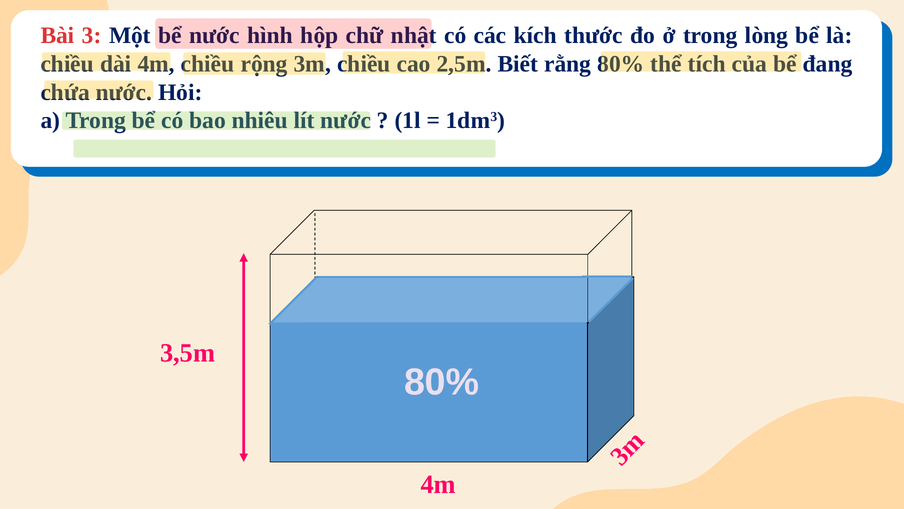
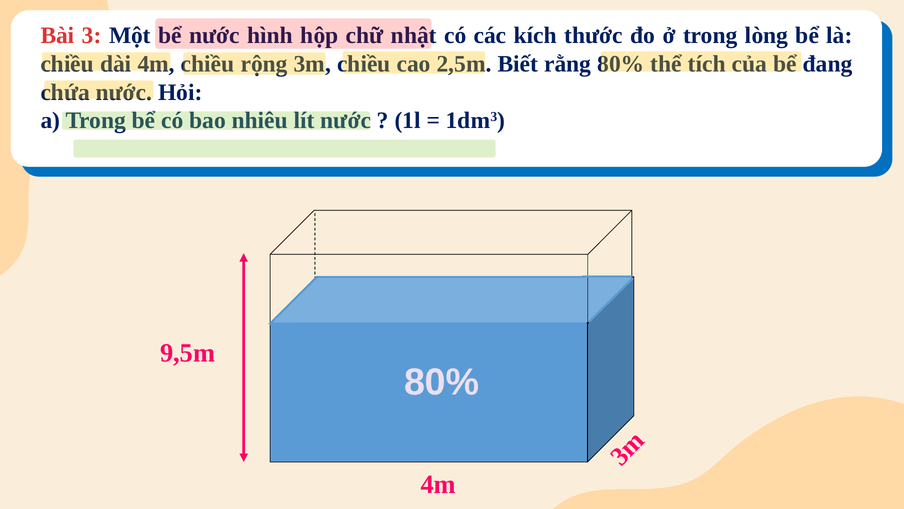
3,5m: 3,5m -> 9,5m
